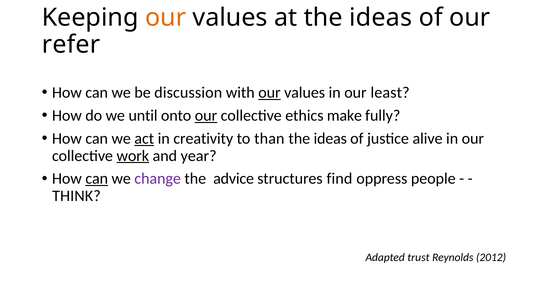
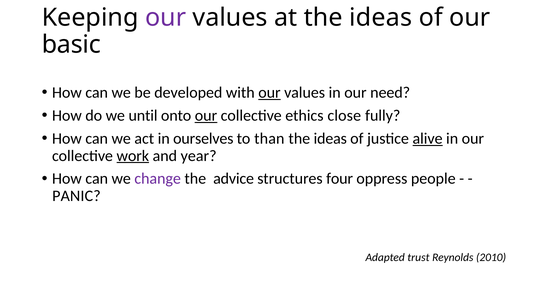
our at (166, 17) colour: orange -> purple
refer: refer -> basic
discussion: discussion -> developed
least: least -> need
make: make -> close
act underline: present -> none
creativity: creativity -> ourselves
alive underline: none -> present
can at (97, 179) underline: present -> none
find: find -> four
THINK: THINK -> PANIC
2012: 2012 -> 2010
